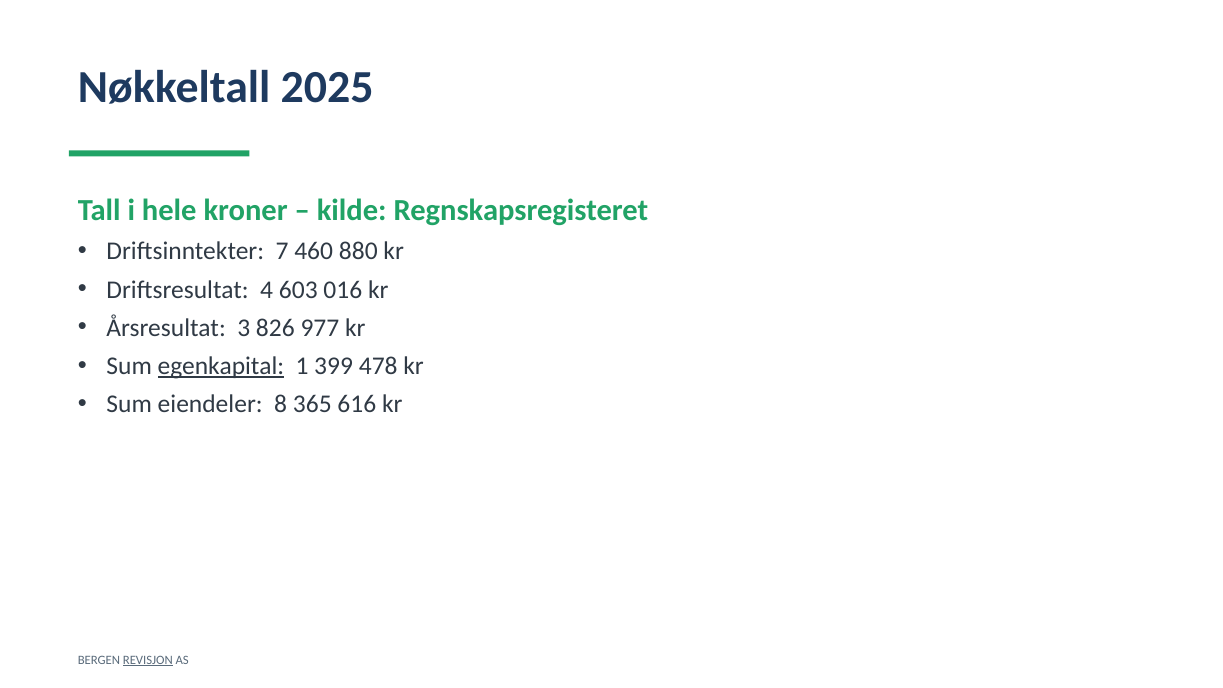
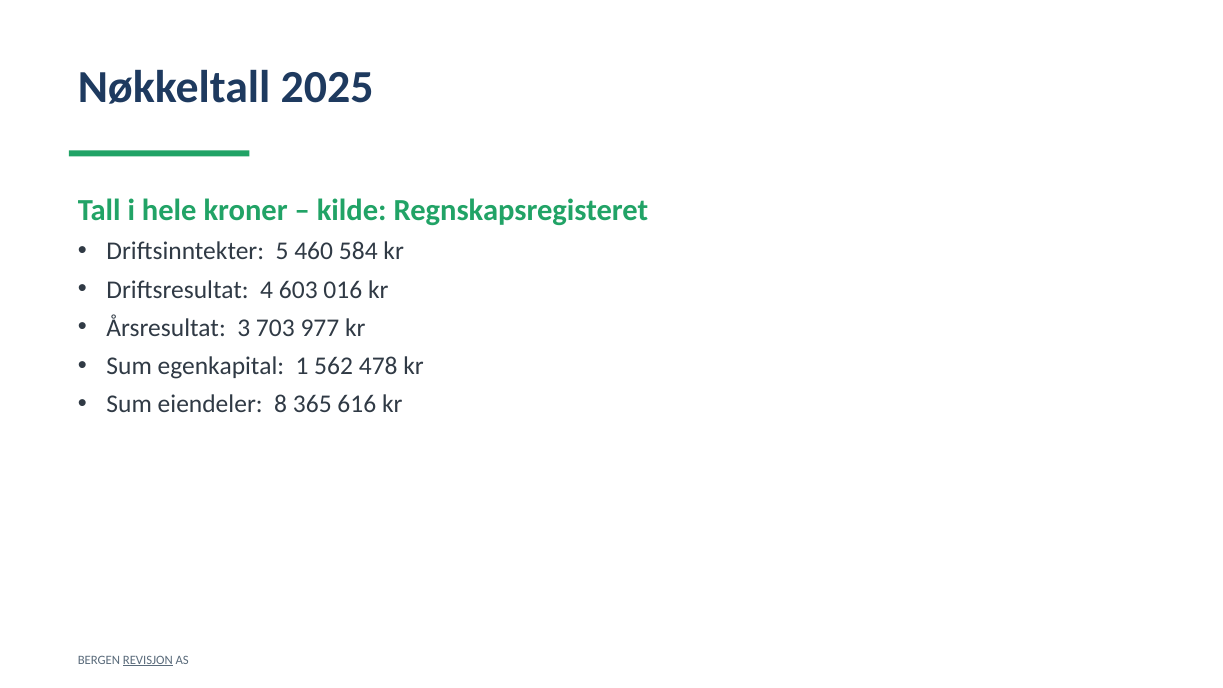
7: 7 -> 5
880: 880 -> 584
826: 826 -> 703
egenkapital underline: present -> none
399: 399 -> 562
